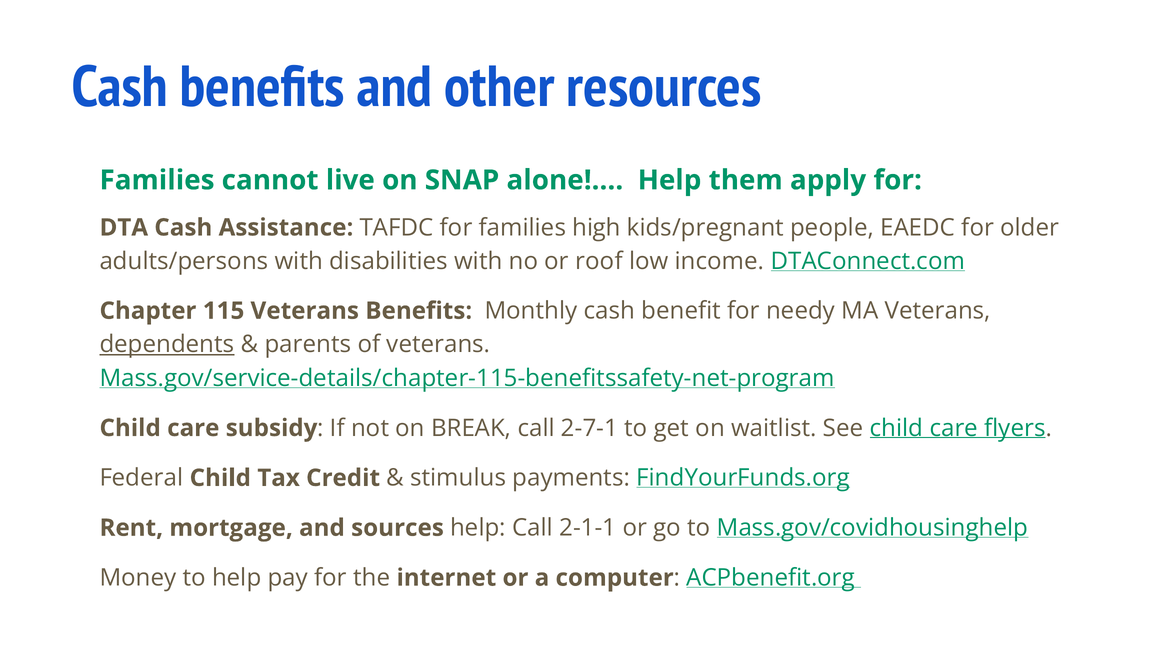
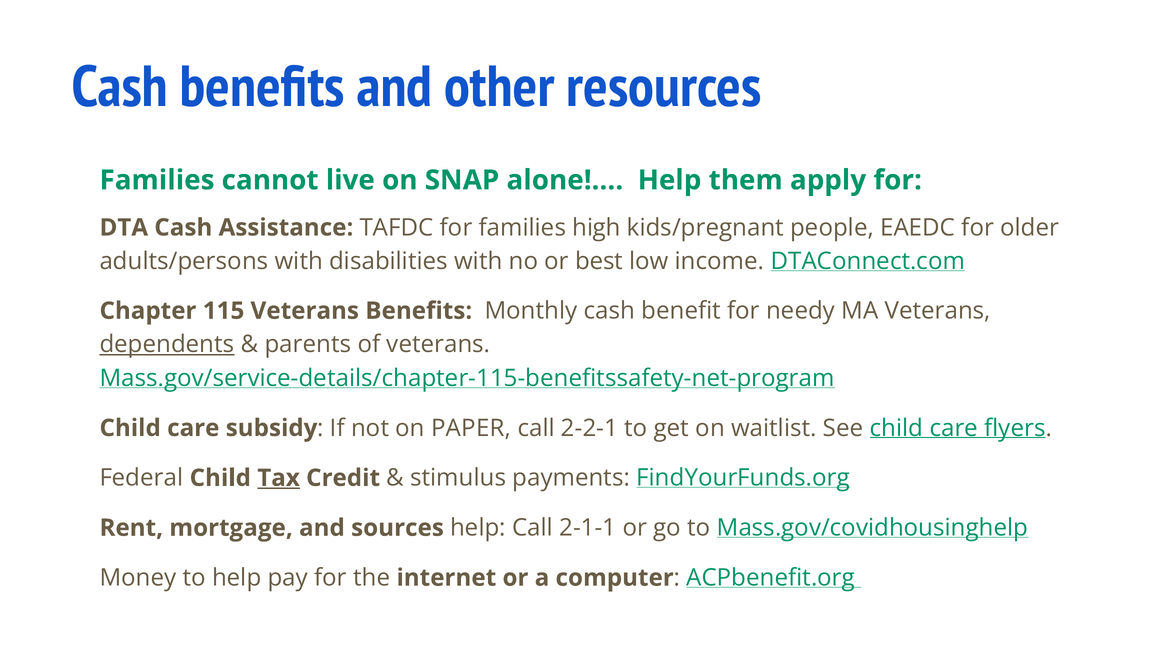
roof: roof -> best
BREAK: BREAK -> PAPER
2-7-1: 2-7-1 -> 2-2-1
Tax underline: none -> present
